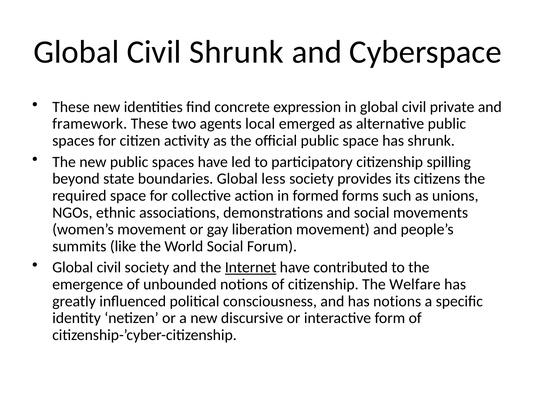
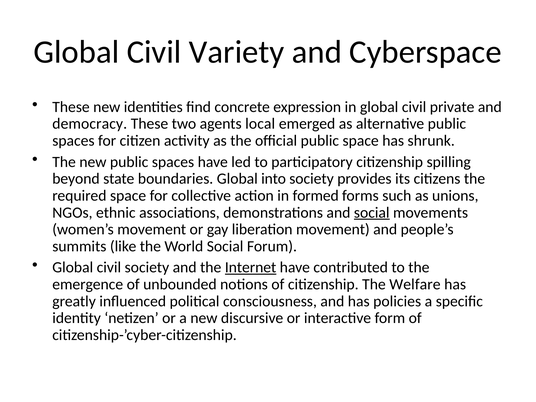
Civil Shrunk: Shrunk -> Variety
framework: framework -> democracy
less: less -> into
social at (372, 213) underline: none -> present
has notions: notions -> policies
